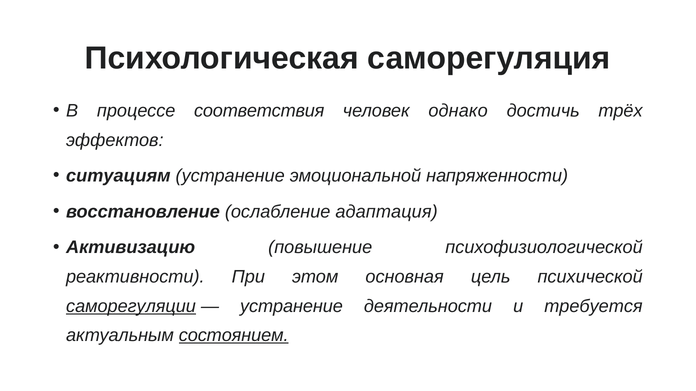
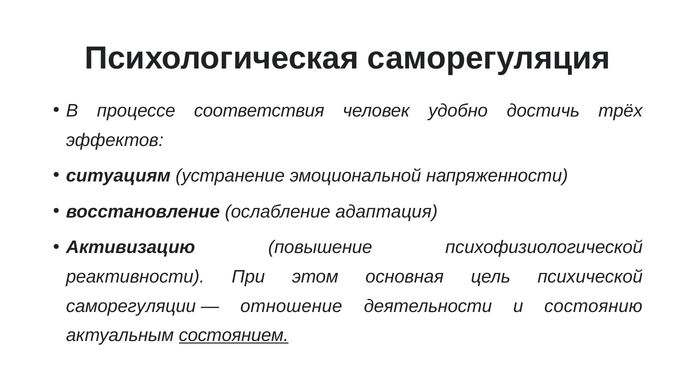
однако: однако -> удобно
саморегуляции underline: present -> none
устранение at (291, 306): устранение -> отношение
требуется: требуется -> состоянию
